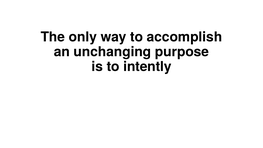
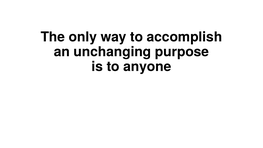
intently: intently -> anyone
